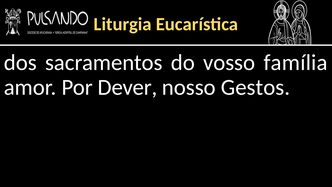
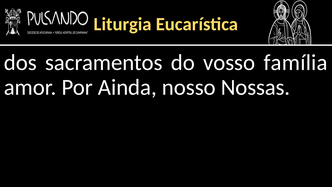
Dever: Dever -> Ainda
Gestos: Gestos -> Nossas
